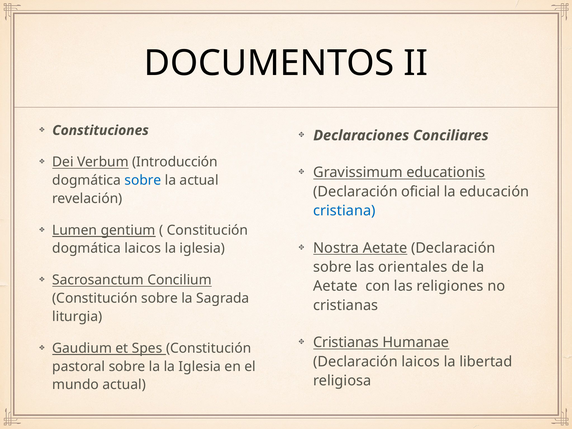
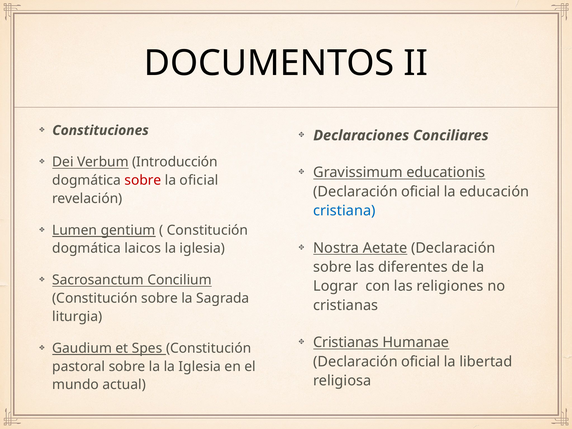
sobre at (143, 180) colour: blue -> red
la actual: actual -> oficial
orientales: orientales -> diferentes
Aetate at (336, 286): Aetate -> Lograr
laicos at (421, 362): laicos -> oficial
